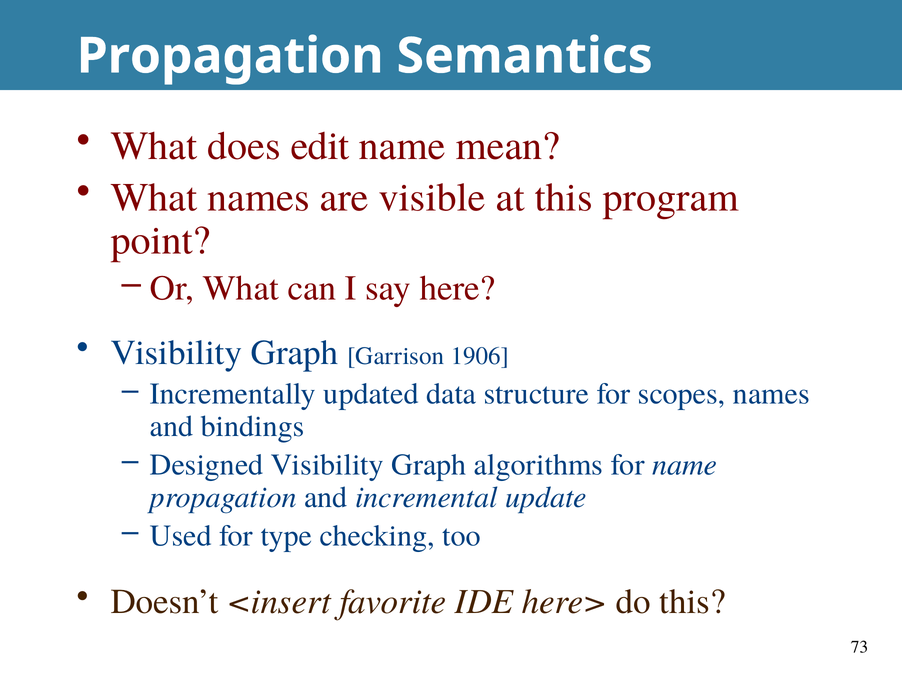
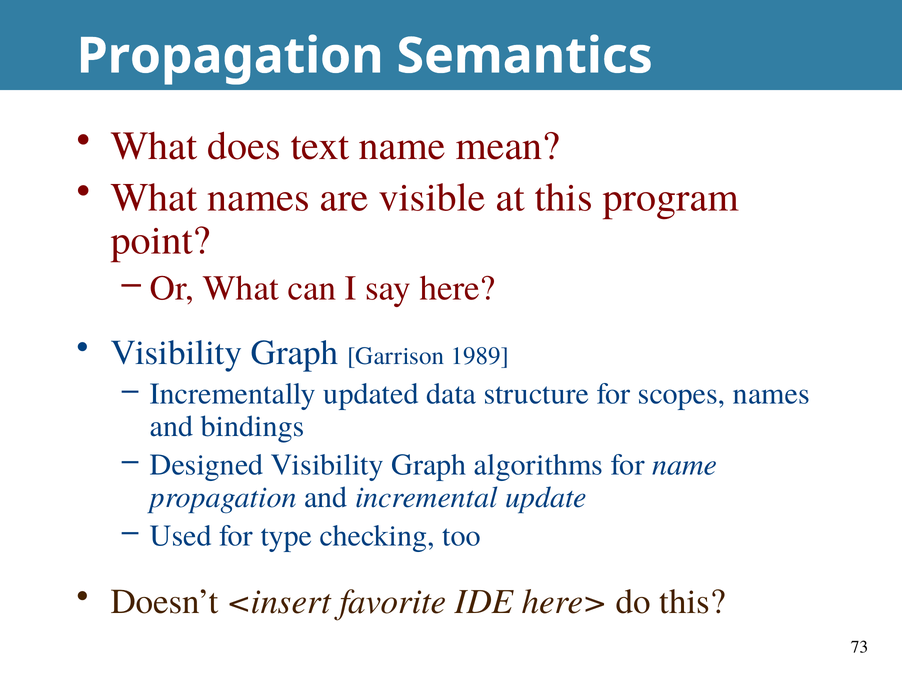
edit: edit -> text
1906: 1906 -> 1989
